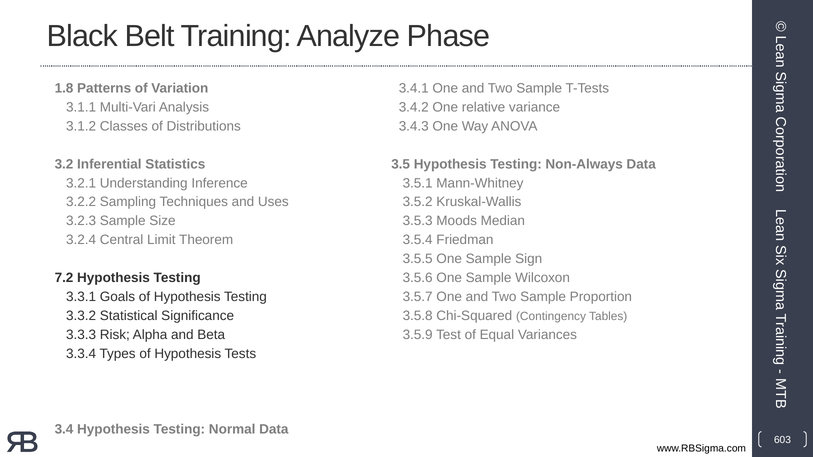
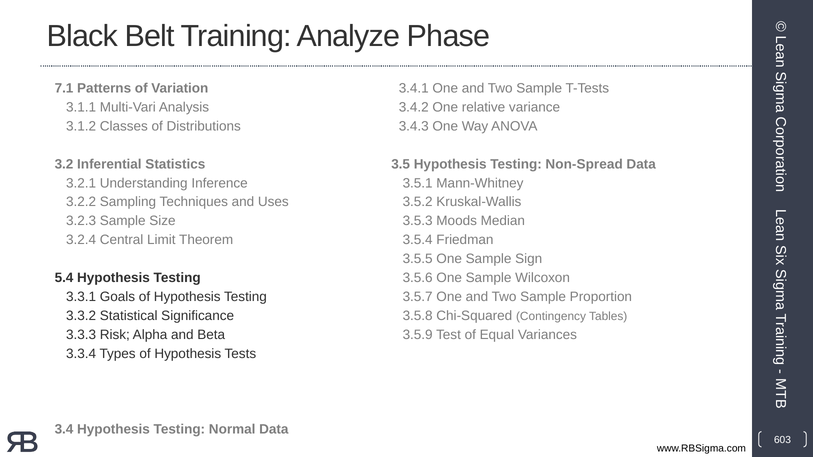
1.8: 1.8 -> 7.1
Non-Always: Non-Always -> Non-Spread
7.2: 7.2 -> 5.4
